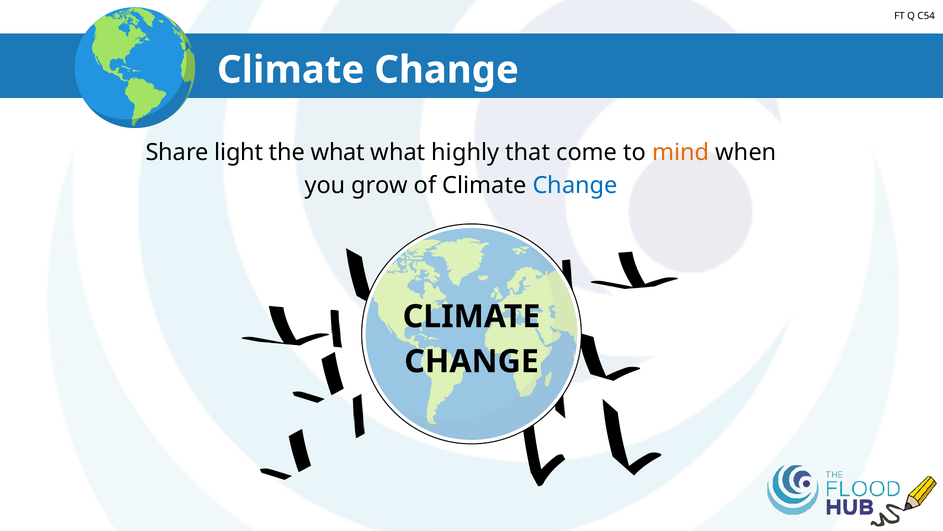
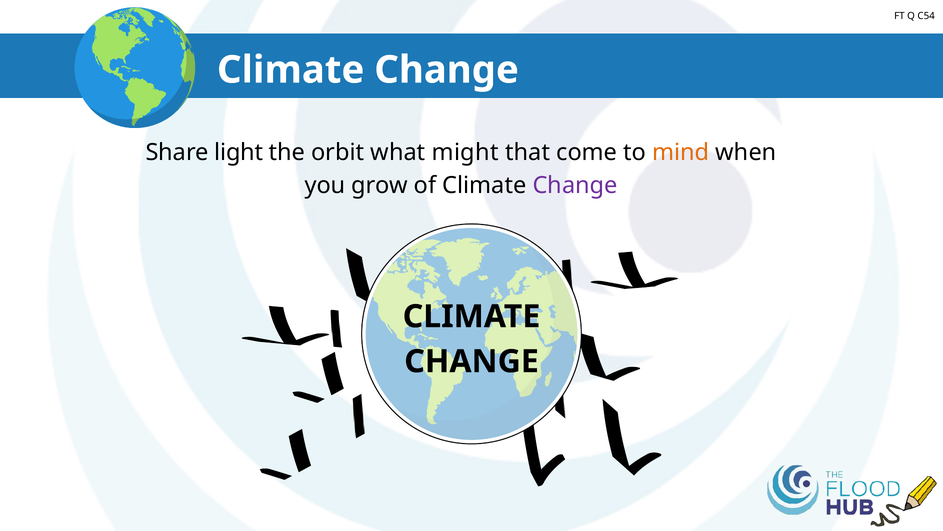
the what: what -> orbit
highly: highly -> might
Change at (575, 185) colour: blue -> purple
